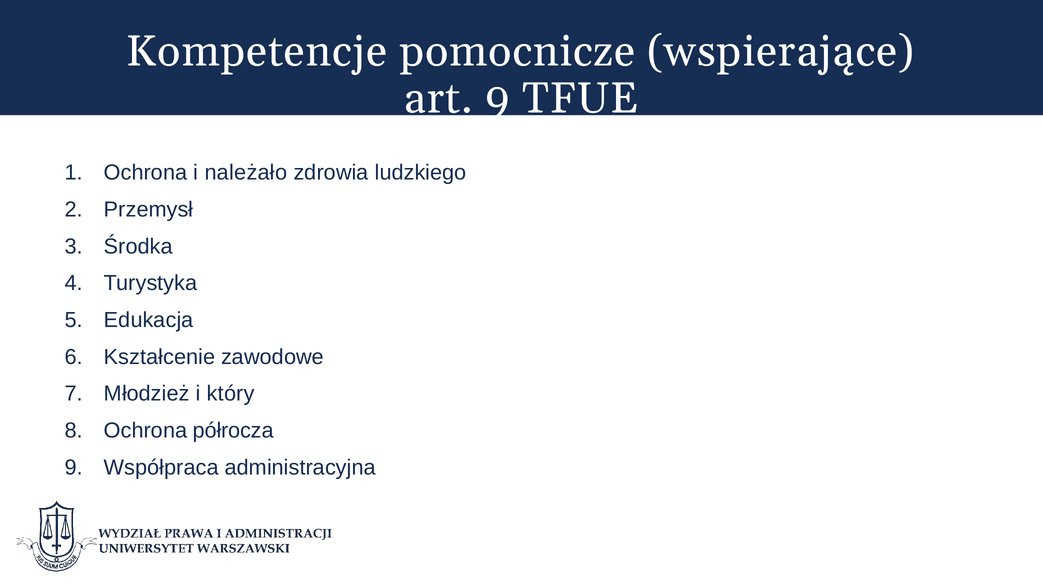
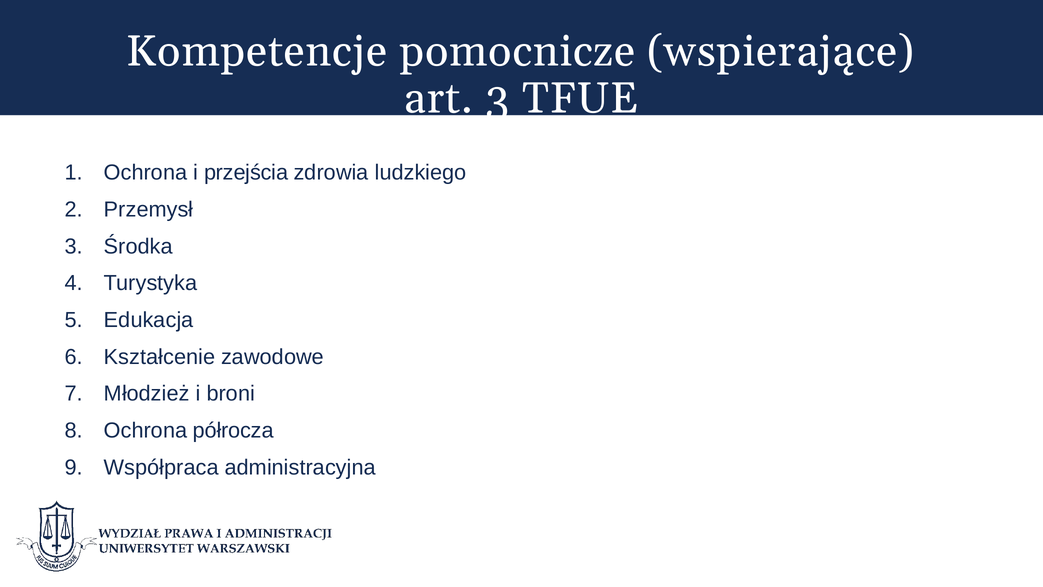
art 9: 9 -> 3
należało: należało -> przejścia
który: który -> broni
